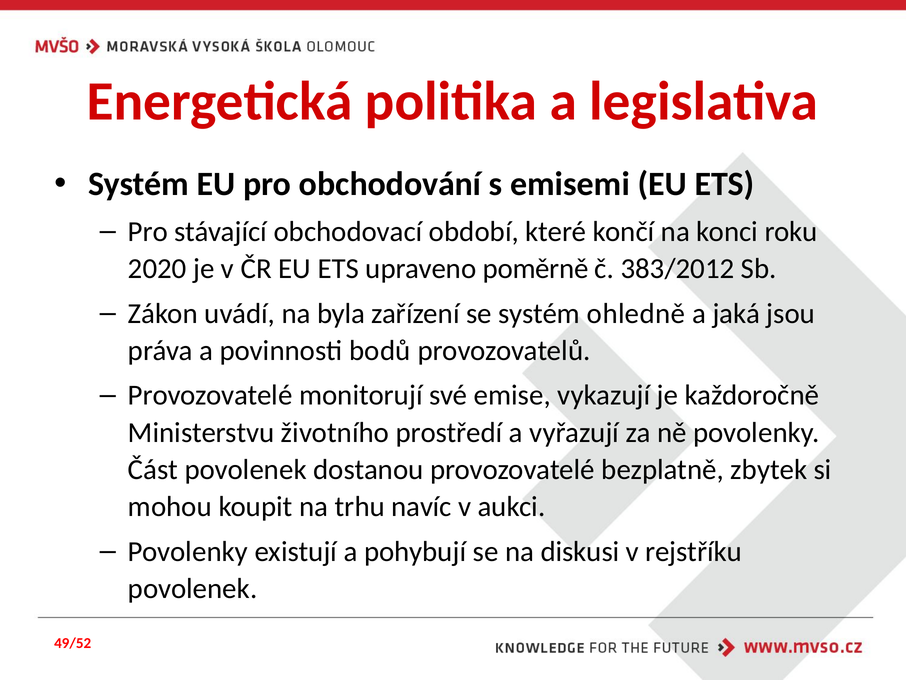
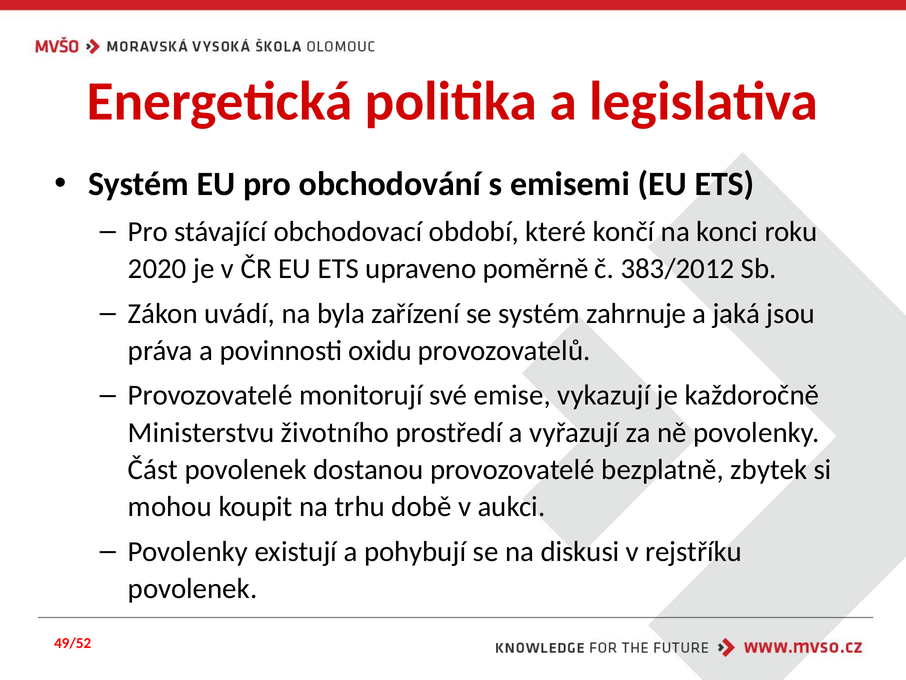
ohledně: ohledně -> zahrnuje
bodů: bodů -> oxidu
navíc: navíc -> době
